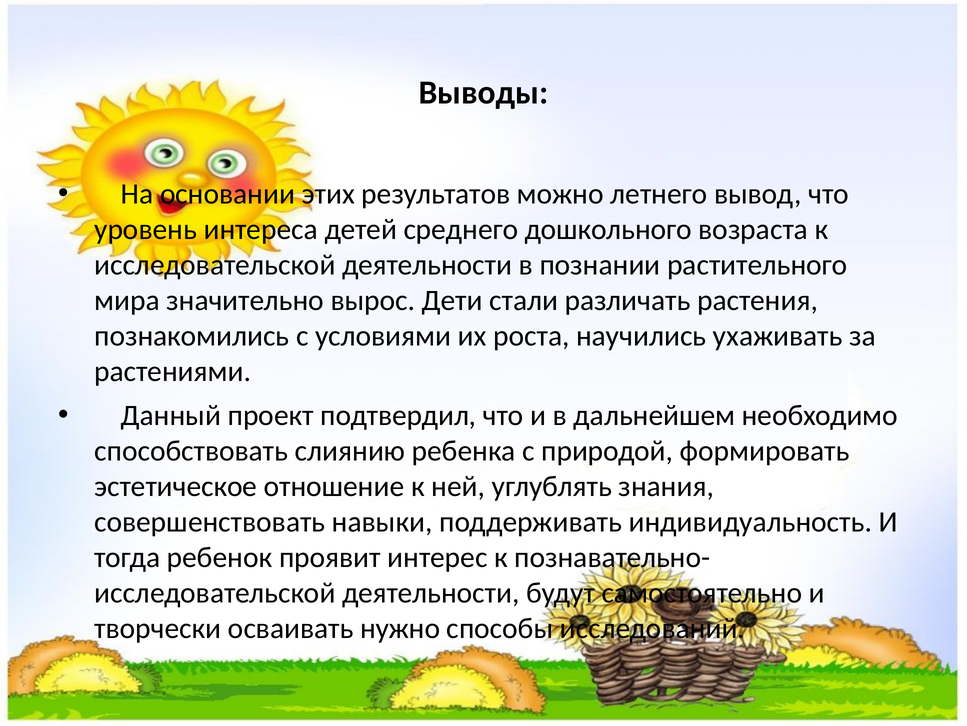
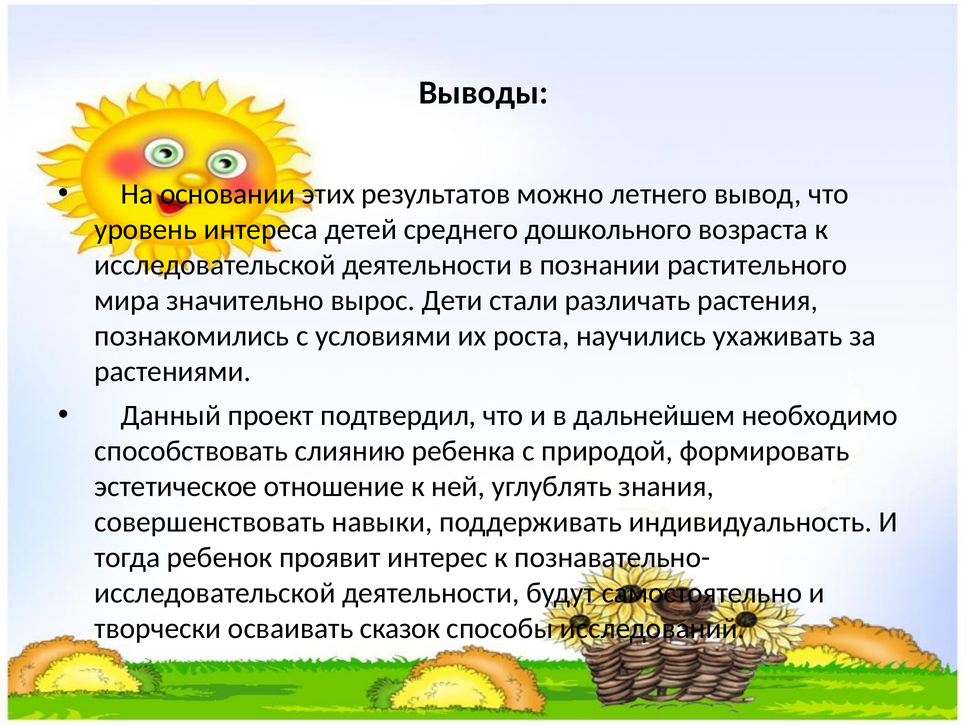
нужно: нужно -> сказок
